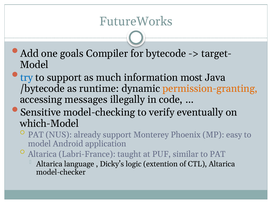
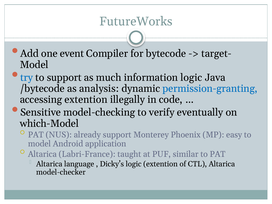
goals: goals -> event
information most: most -> logic
runtime: runtime -> analysis
permission-granting colour: orange -> blue
accessing messages: messages -> extention
